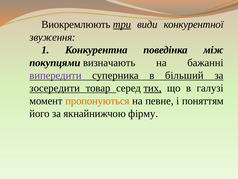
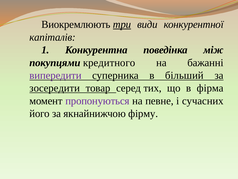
звуження: звуження -> капіталів
визначають: визначають -> кредитного
тих underline: present -> none
галузі: галузі -> фірма
пропонуються colour: orange -> purple
поняттям: поняттям -> сучасних
